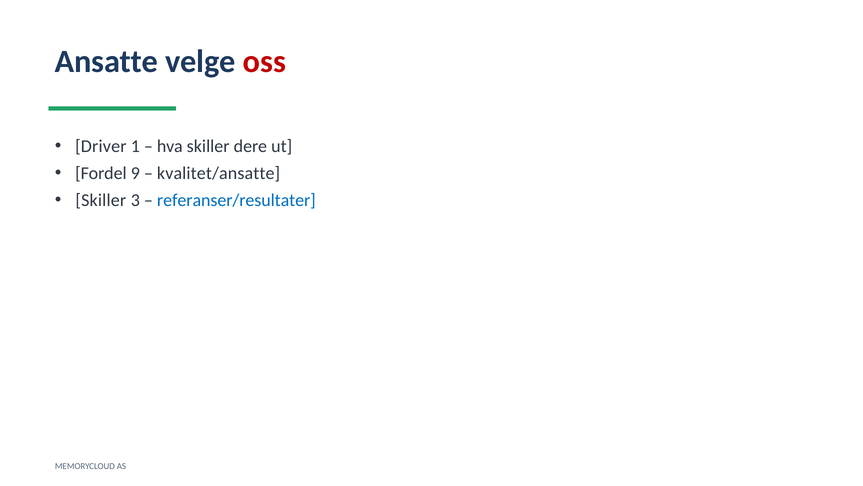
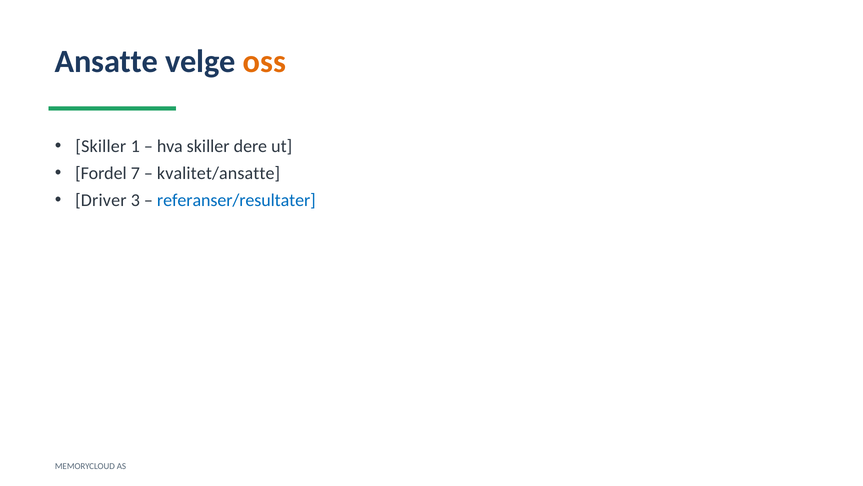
oss colour: red -> orange
Driver at (101, 146): Driver -> Skiller
9: 9 -> 7
Skiller at (101, 200): Skiller -> Driver
